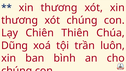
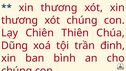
luôn: luôn -> đinh
